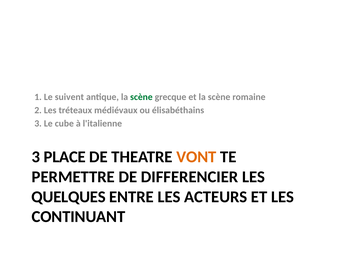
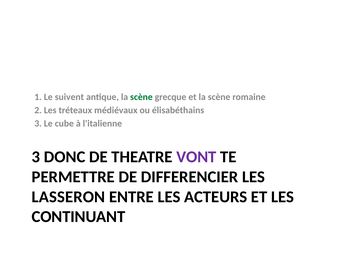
PLACE: PLACE -> DONC
VONT colour: orange -> purple
QUELQUES: QUELQUES -> LASSERON
